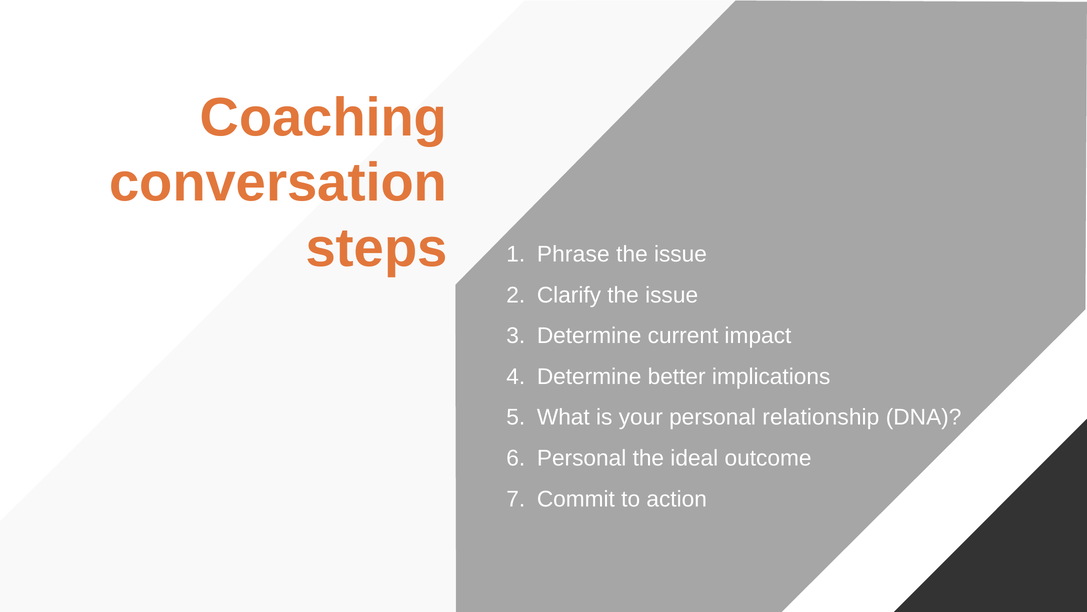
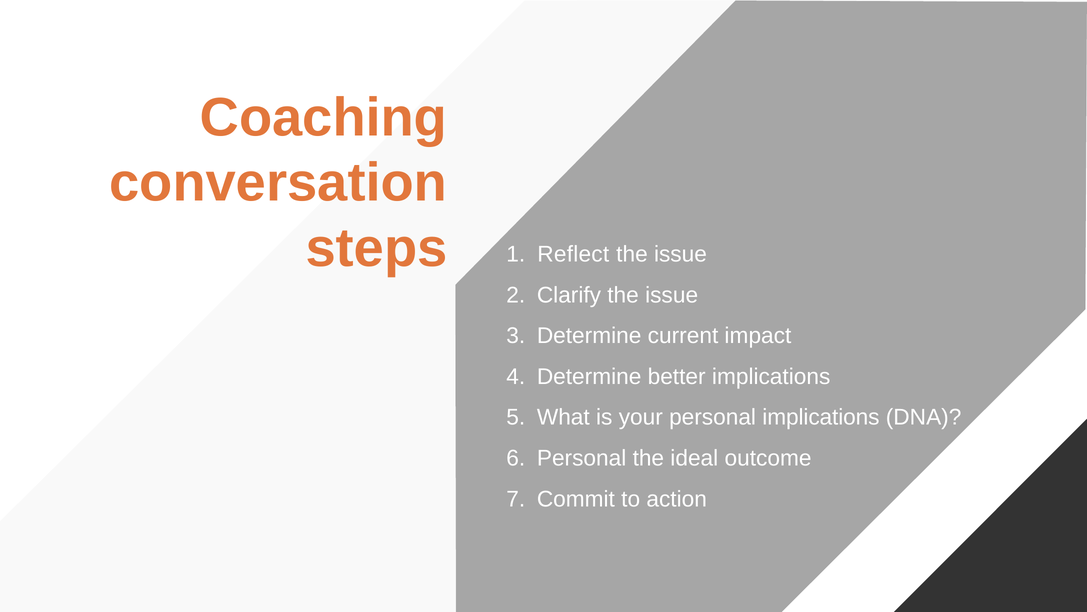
Phrase: Phrase -> Reflect
personal relationship: relationship -> implications
